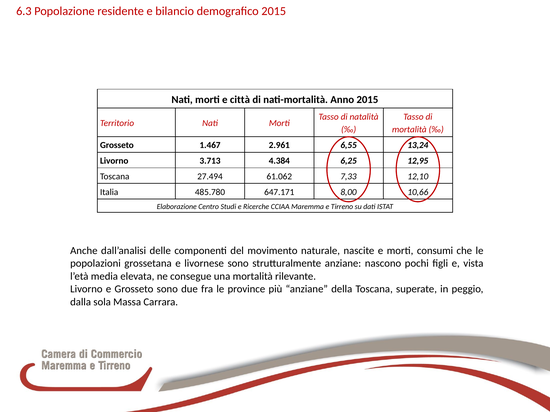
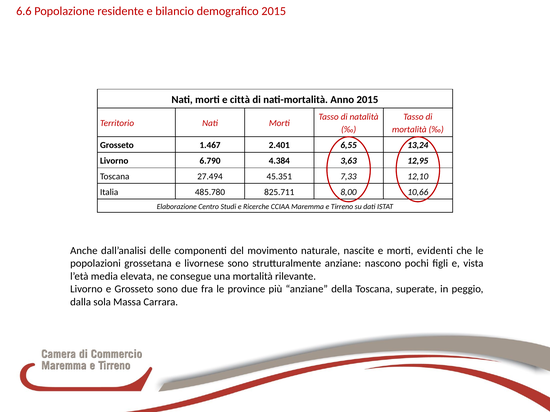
6.3: 6.3 -> 6.6
2.961: 2.961 -> 2.401
3.713: 3.713 -> 6.790
6,25: 6,25 -> 3,63
61.062: 61.062 -> 45.351
647.171: 647.171 -> 825.711
consumi: consumi -> evidenti
